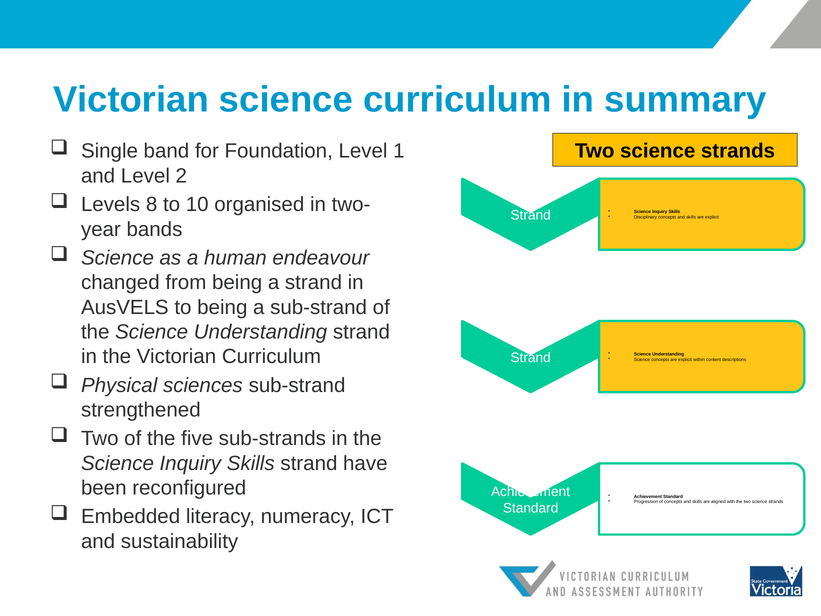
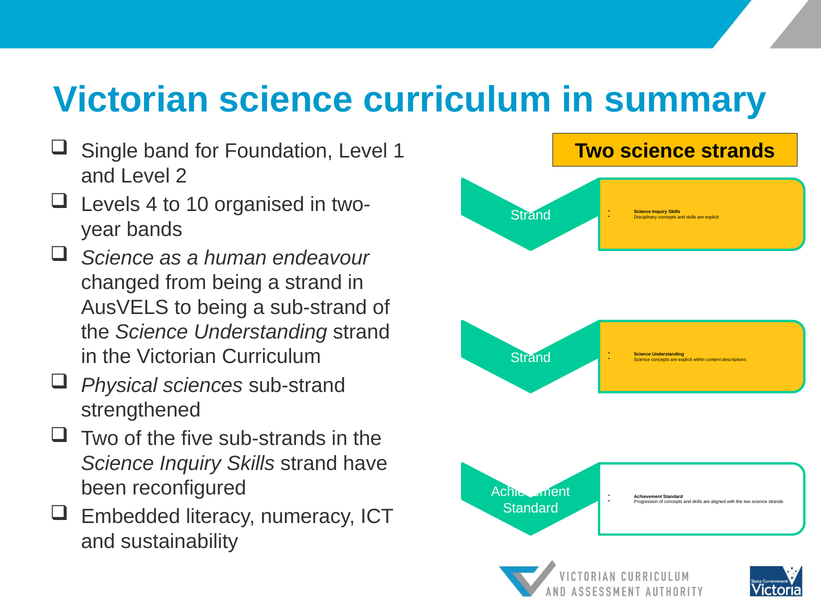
8: 8 -> 4
